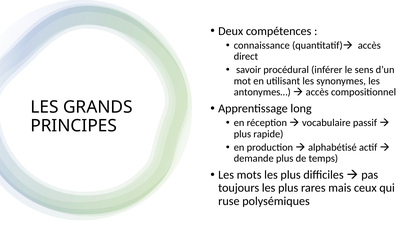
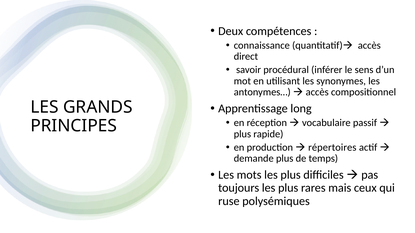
alphabétisé: alphabétisé -> répertoires
